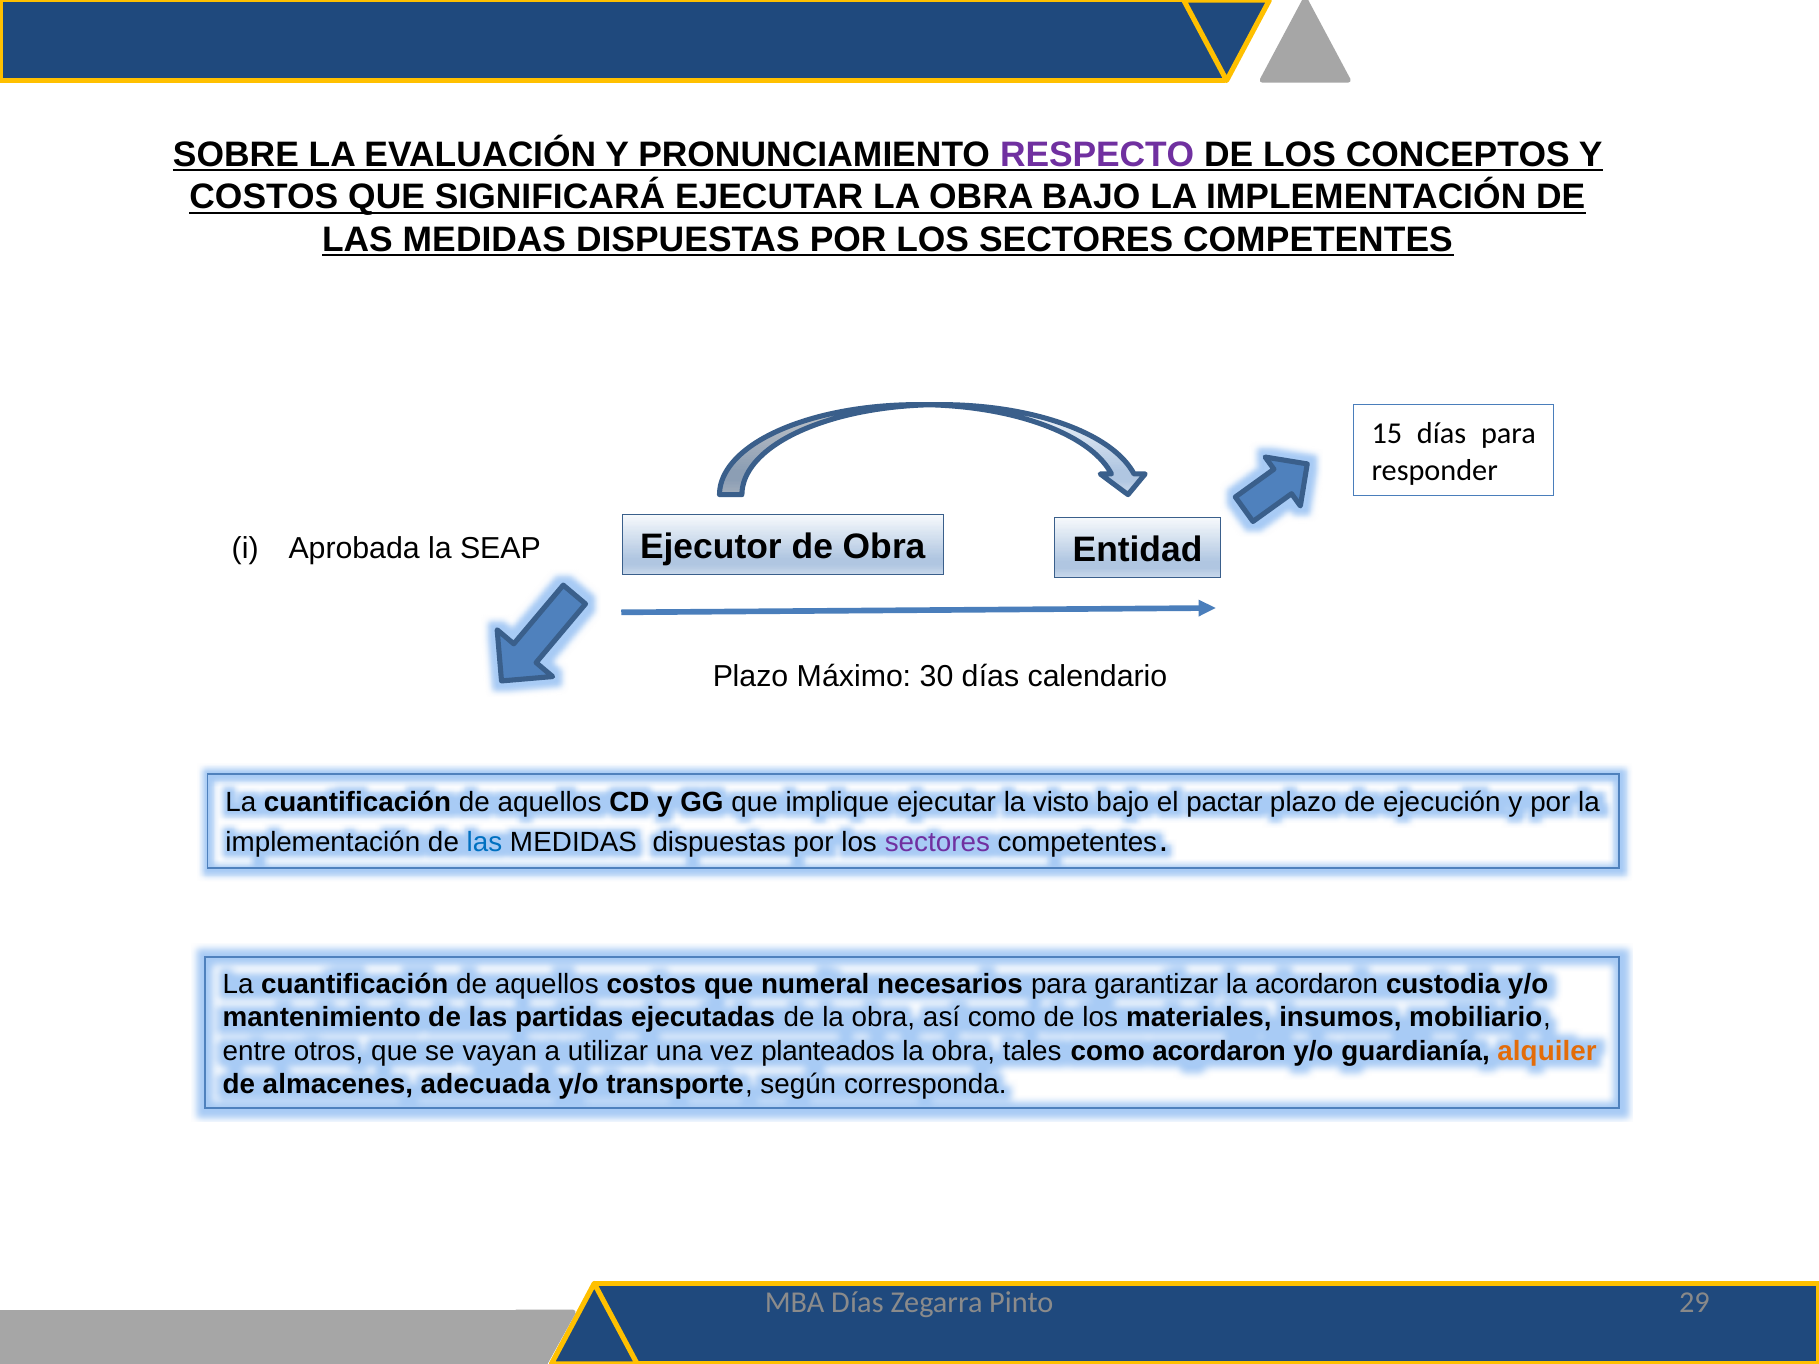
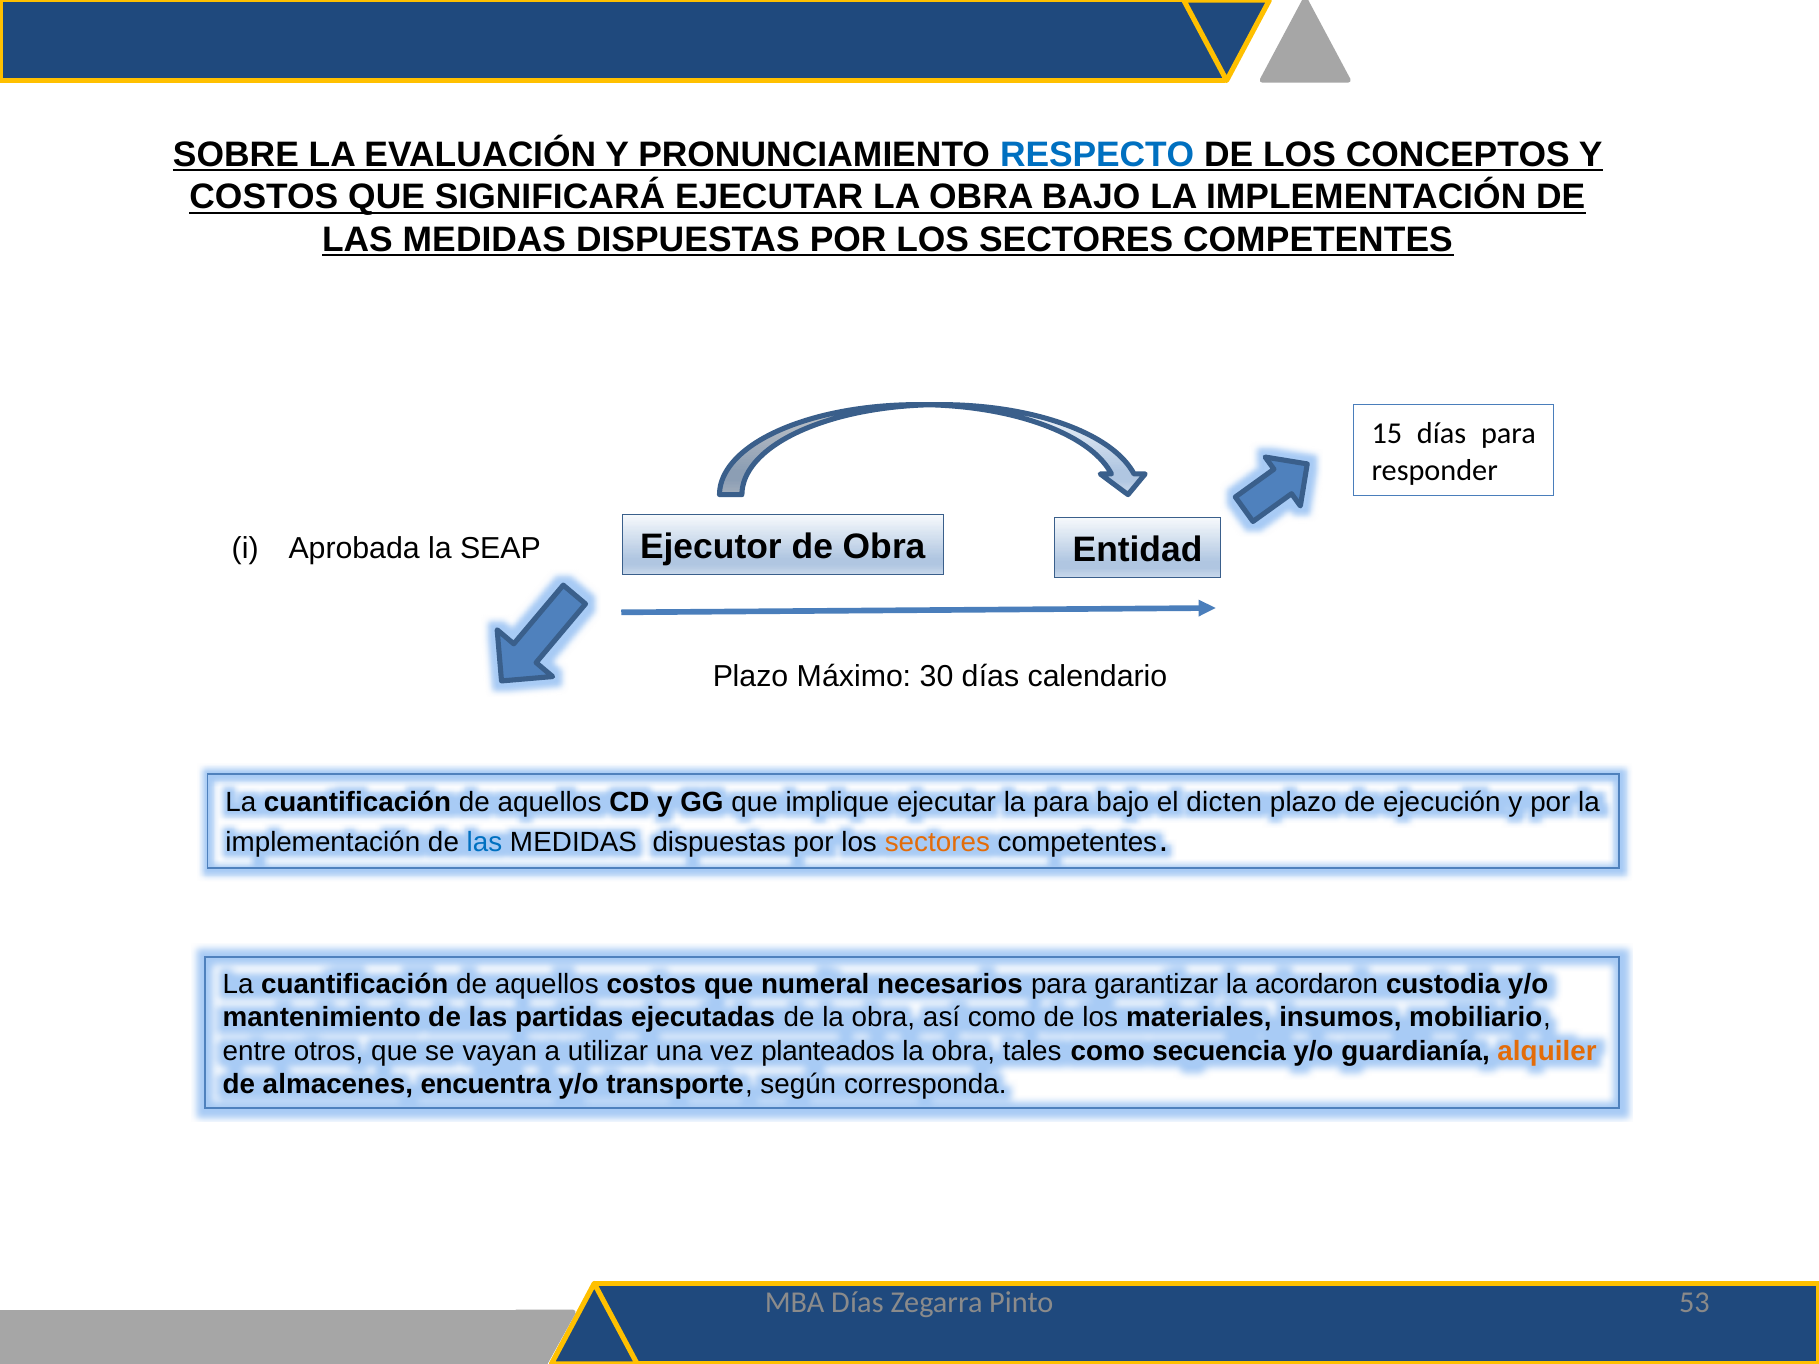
RESPECTO colour: purple -> blue
la visto: visto -> para
pactar: pactar -> dicten
sectores at (937, 843) colour: purple -> orange
como acordaron: acordaron -> secuencia
adecuada: adecuada -> encuentra
29: 29 -> 53
